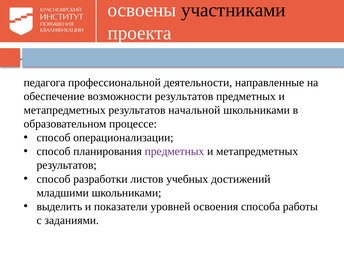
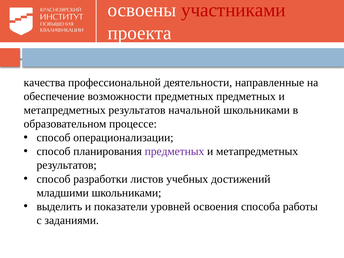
участниками colour: black -> red
педагога: педагога -> качества
возможности результатов: результатов -> предметных
